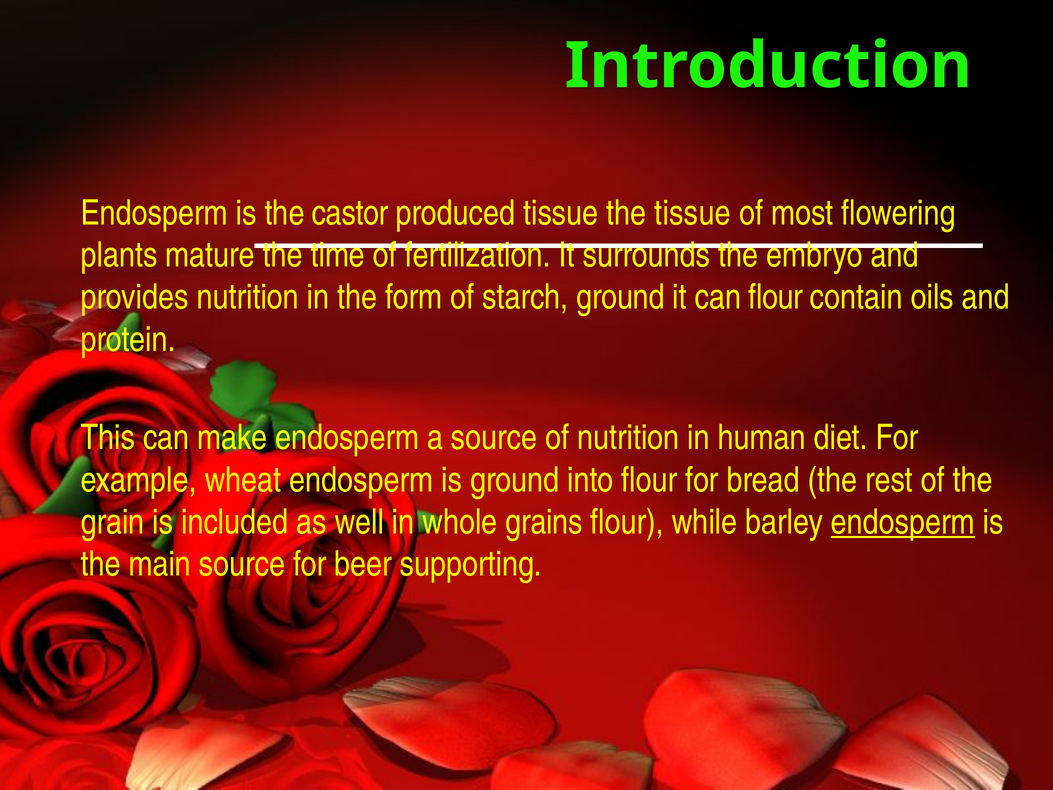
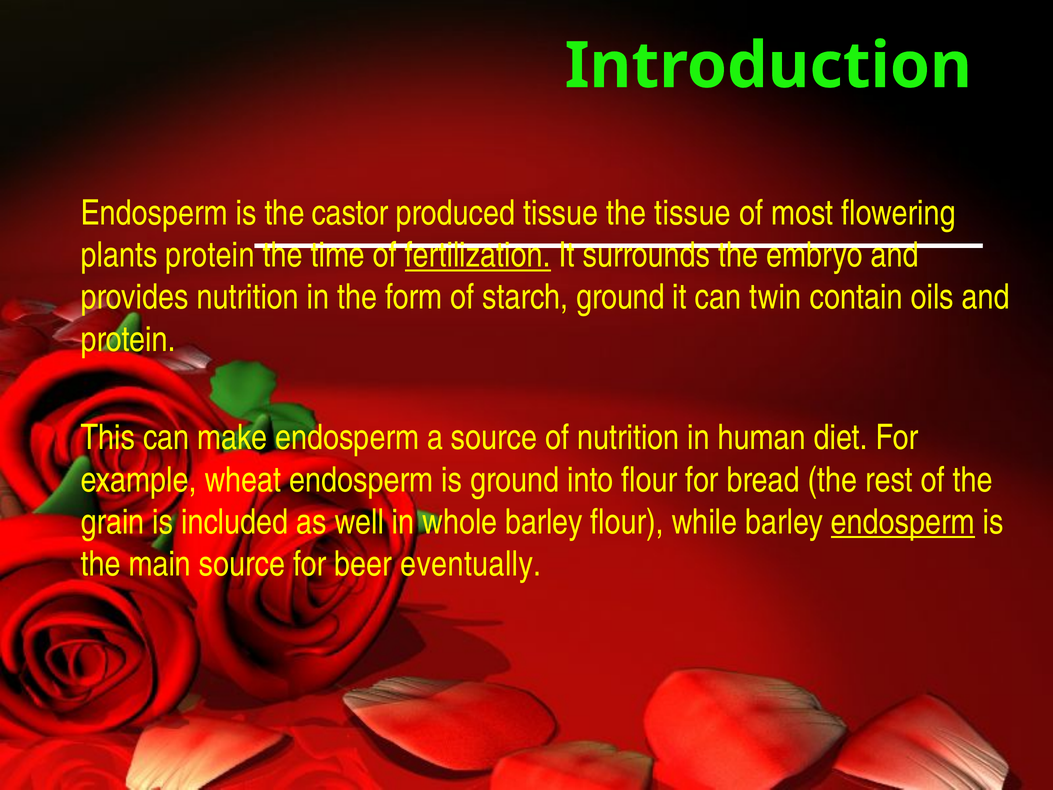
plants mature: mature -> protein
fertilization underline: none -> present
can flour: flour -> twin
whole grains: grains -> barley
supporting: supporting -> eventually
